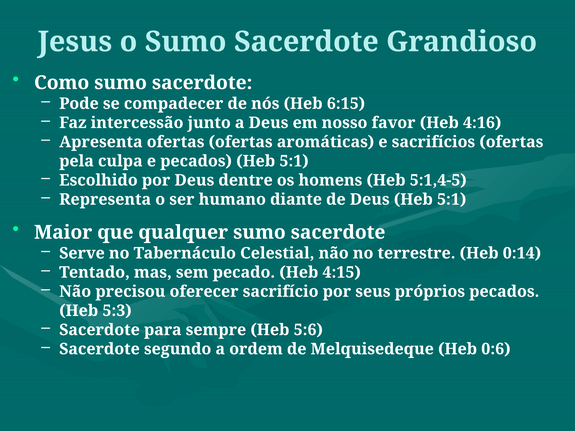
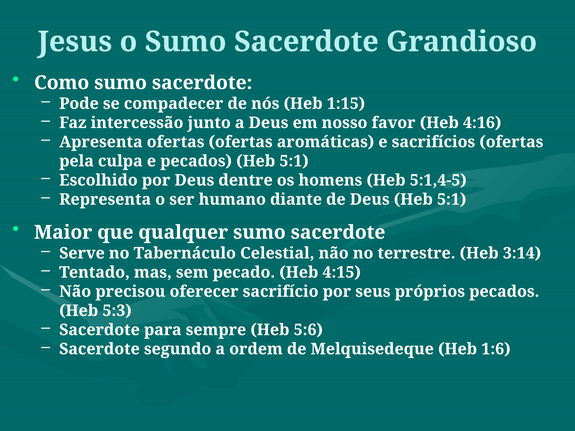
6:15: 6:15 -> 1:15
0:14: 0:14 -> 3:14
0:6: 0:6 -> 1:6
